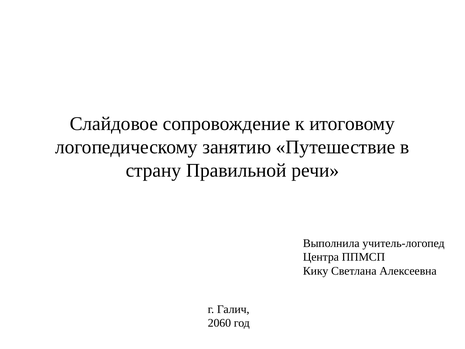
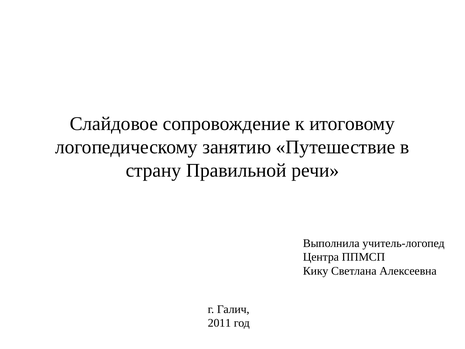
2060: 2060 -> 2011
